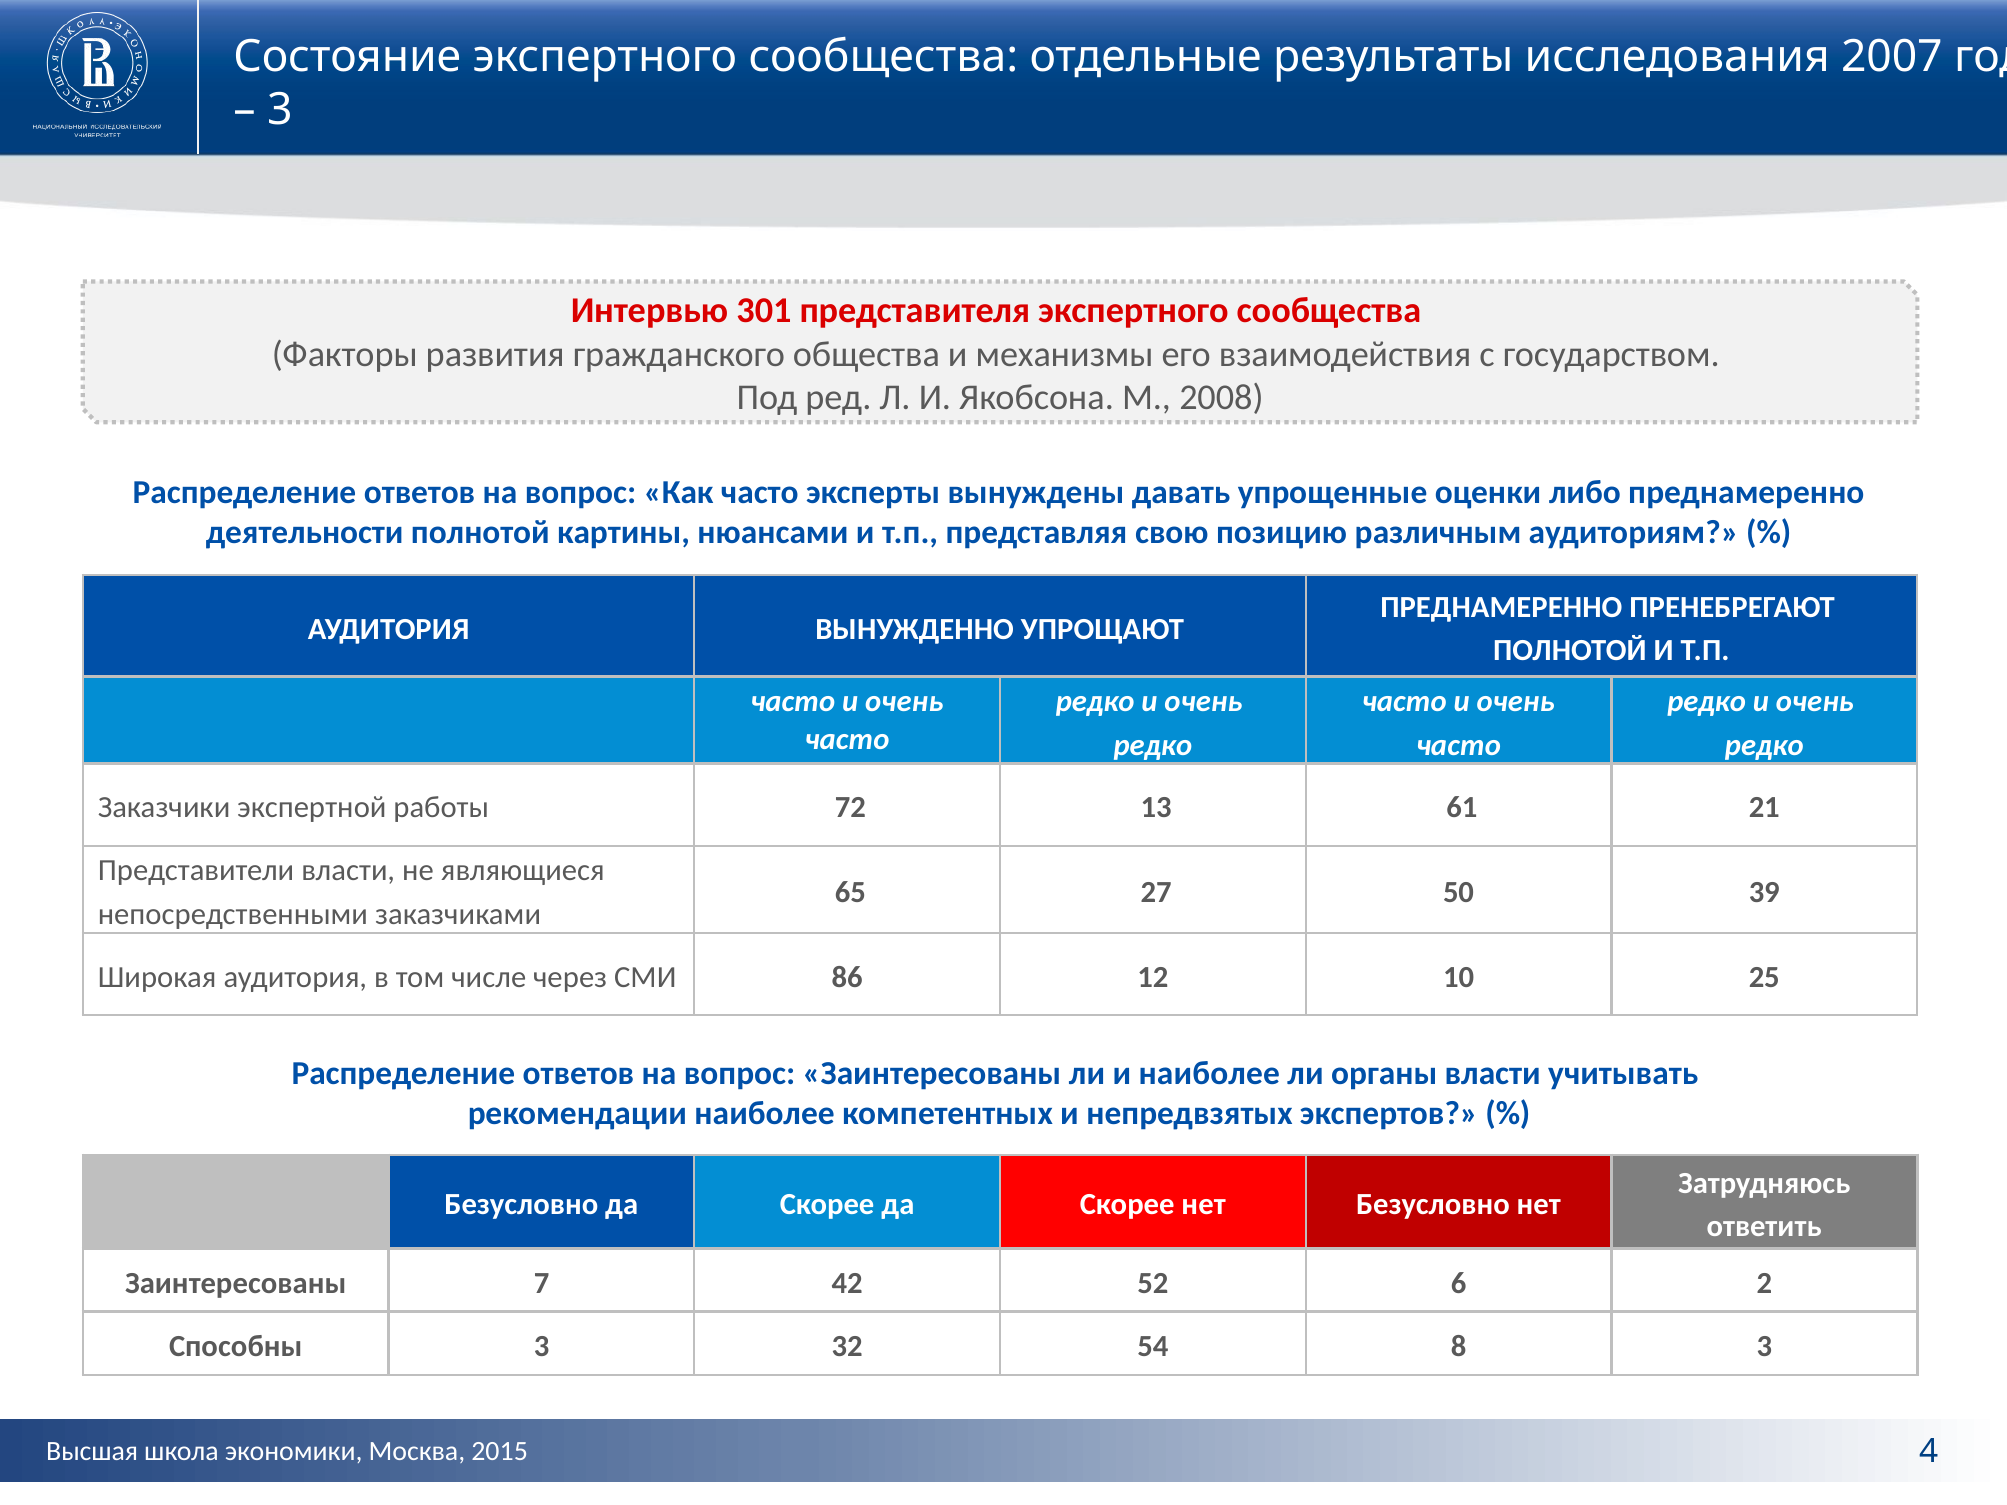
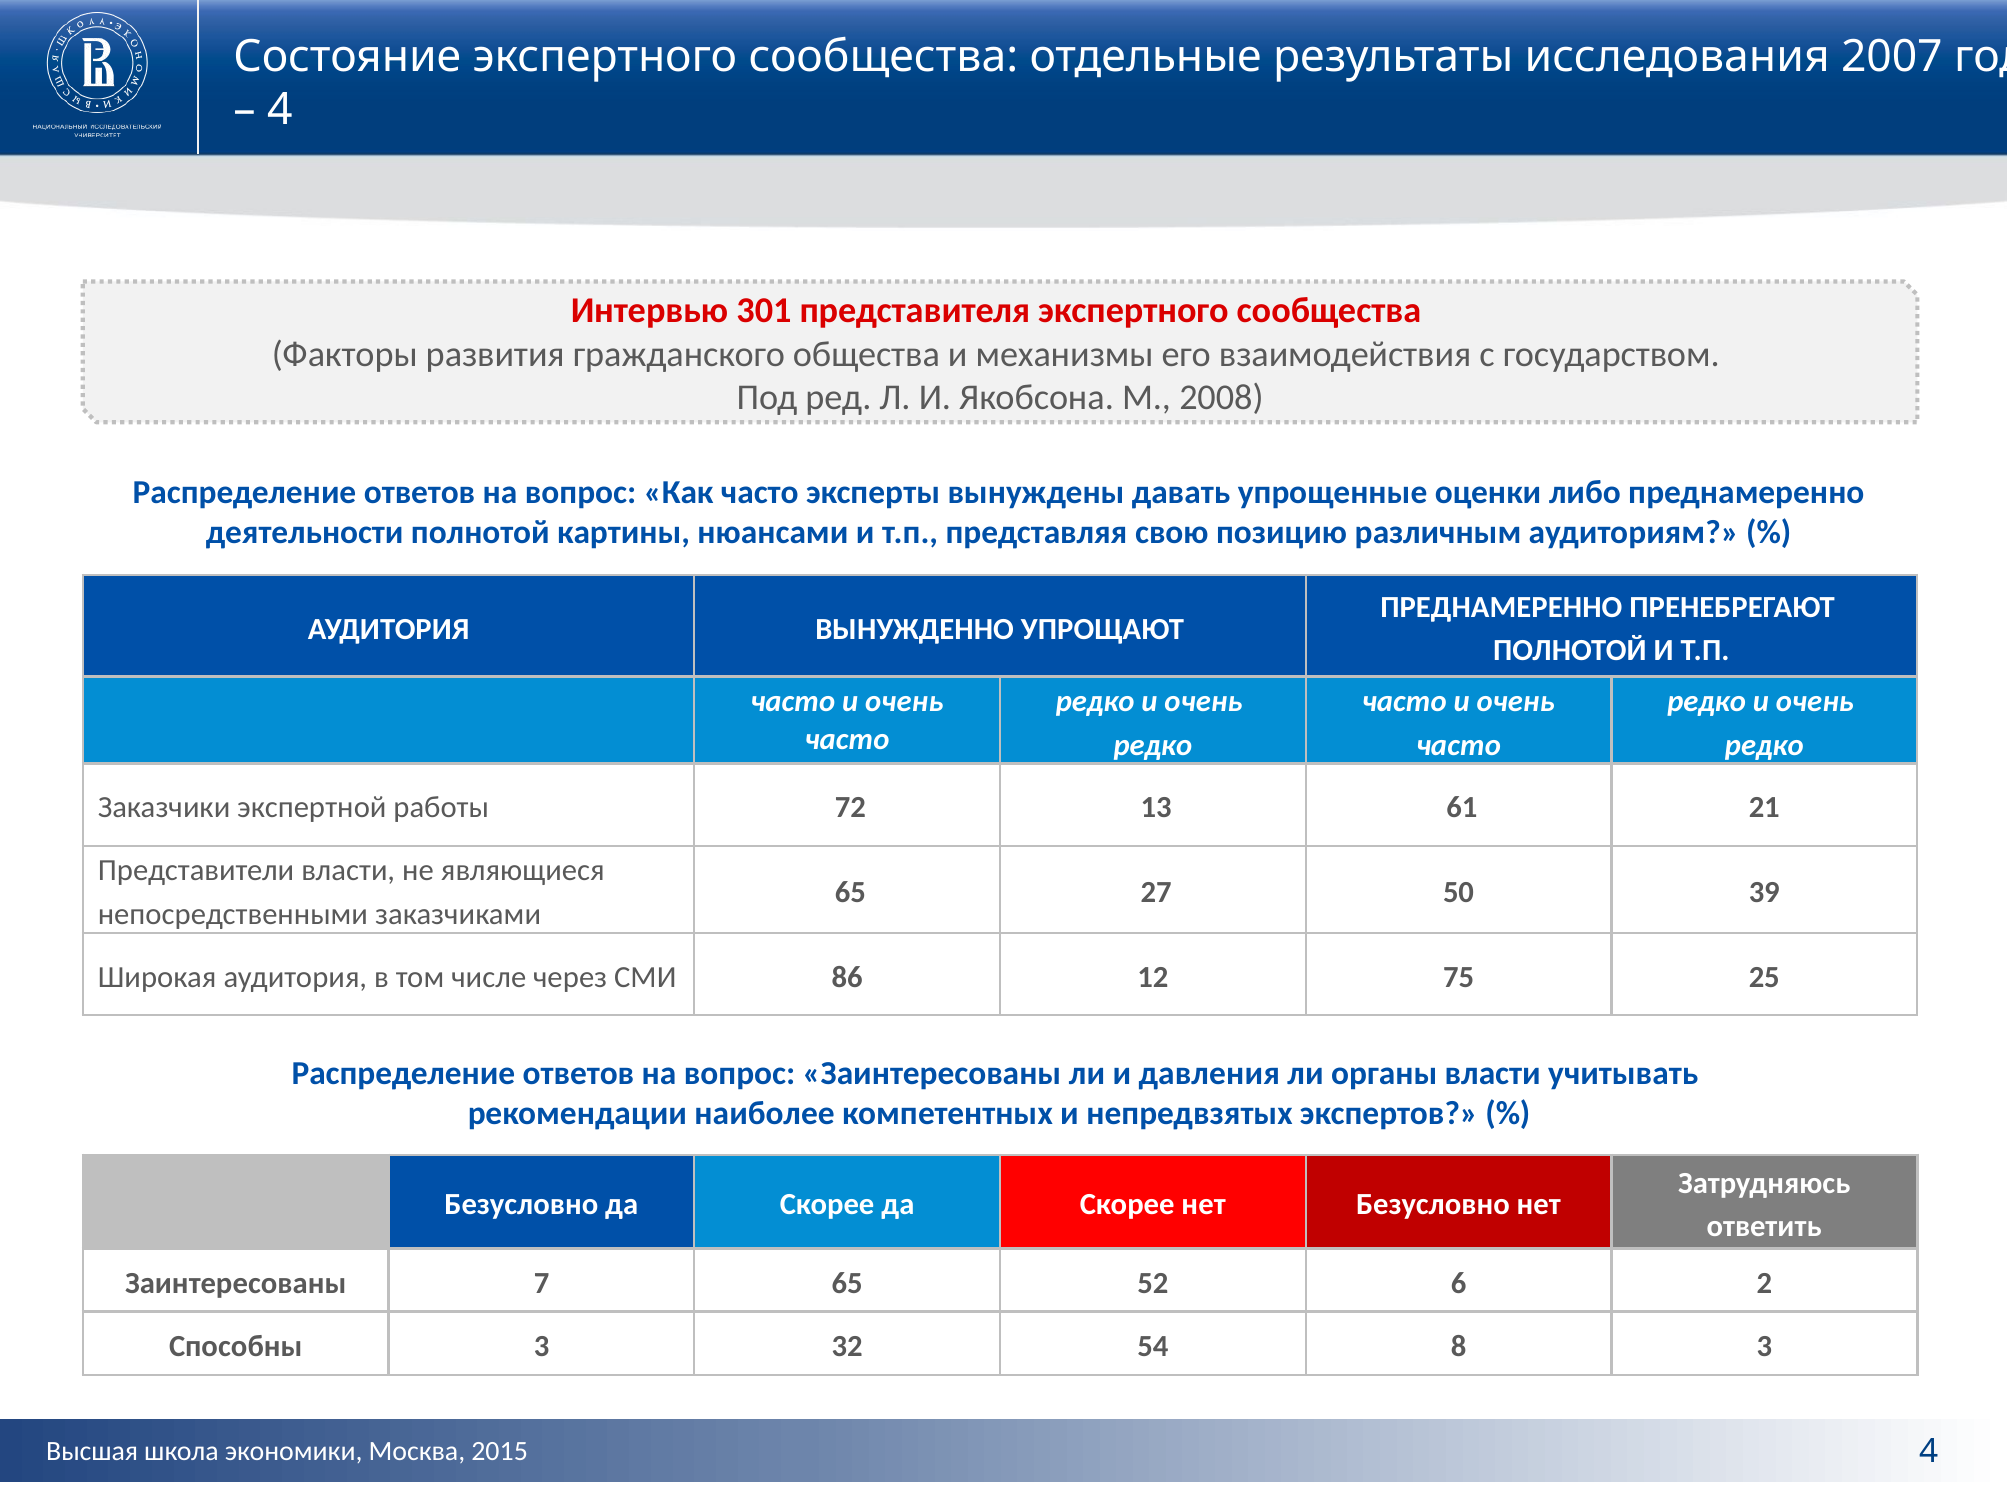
3 at (280, 110): 3 -> 4
10: 10 -> 75
и наиболее: наиболее -> давления
7 42: 42 -> 65
